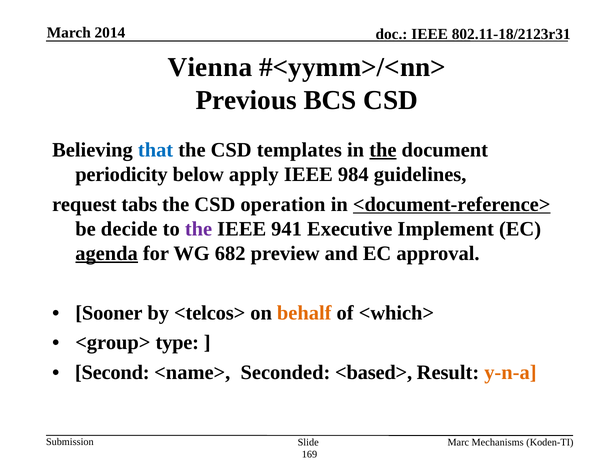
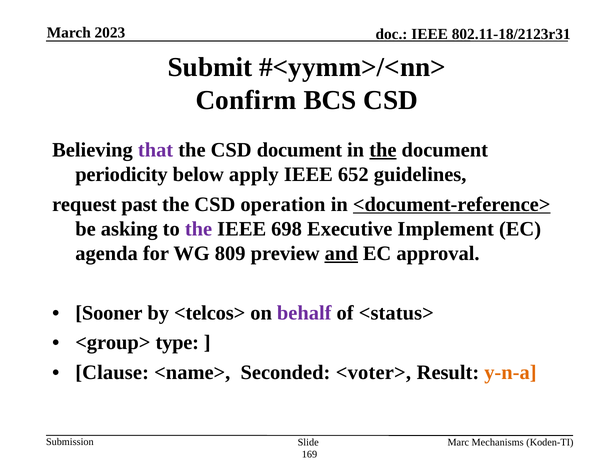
2014: 2014 -> 2023
Vienna: Vienna -> Submit
Previous: Previous -> Confirm
that colour: blue -> purple
CSD templates: templates -> document
984: 984 -> 652
tabs: tabs -> past
decide: decide -> asking
941: 941 -> 698
agenda underline: present -> none
682: 682 -> 809
and underline: none -> present
behalf colour: orange -> purple
<which>: <which> -> <status>
Second: Second -> Clause
<based>: <based> -> <voter>
